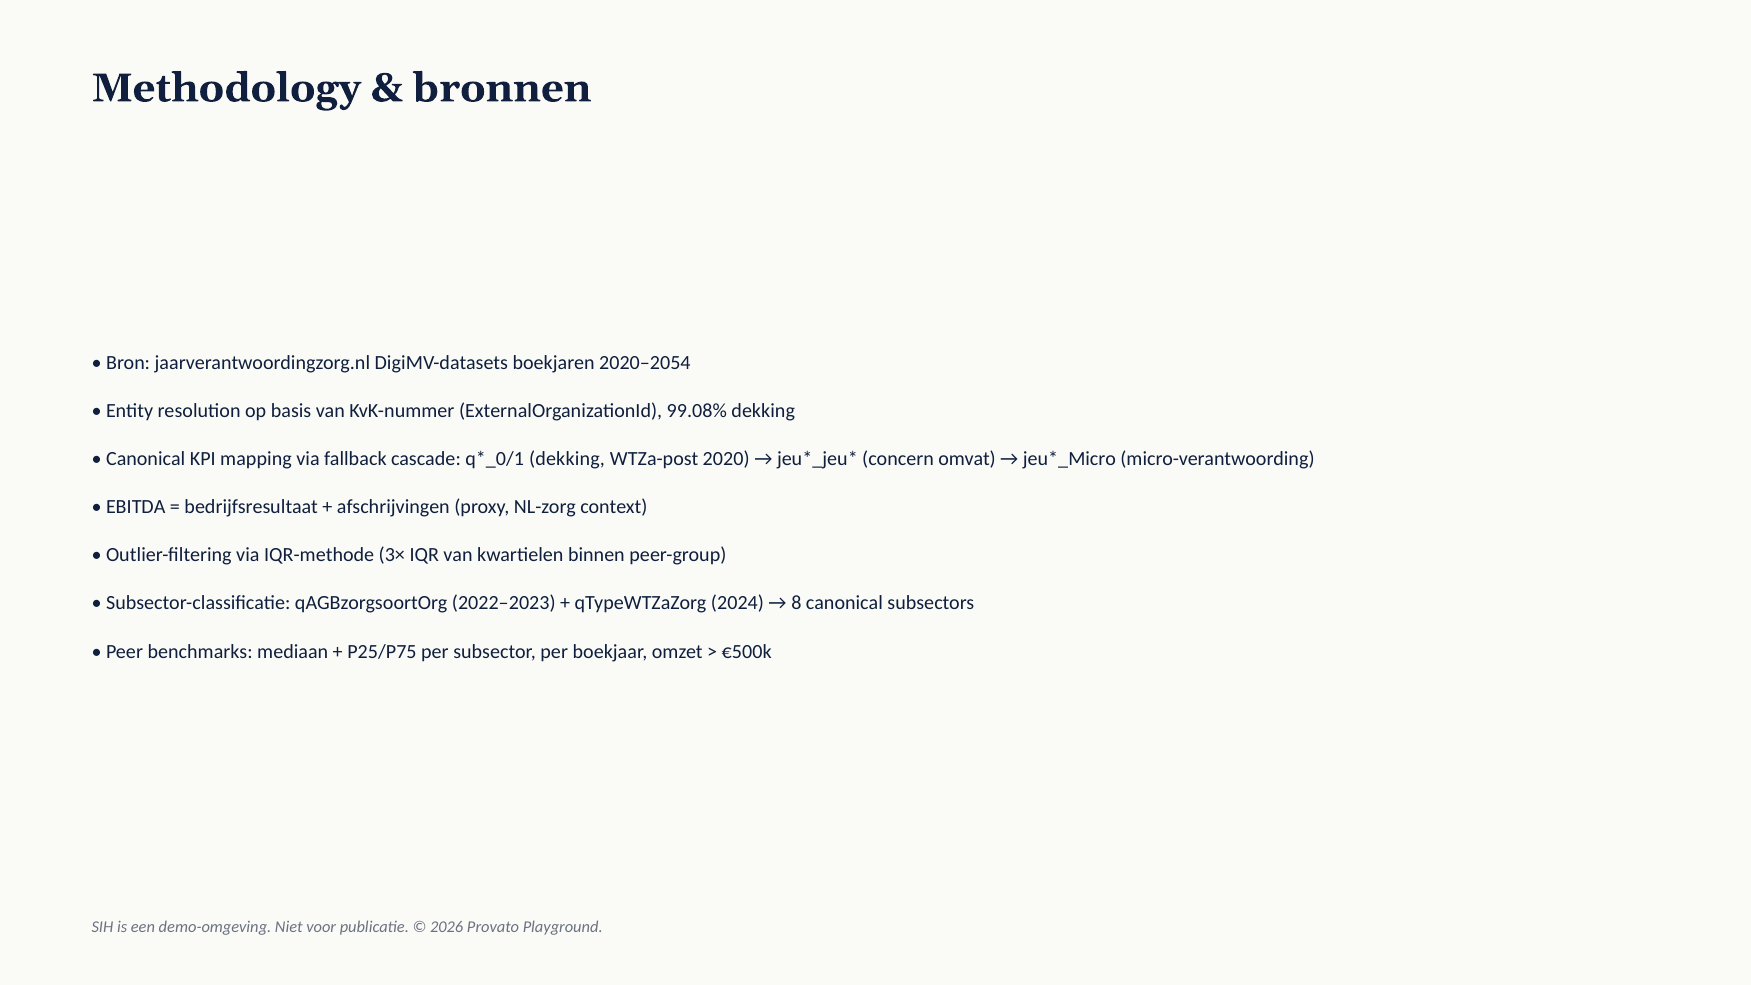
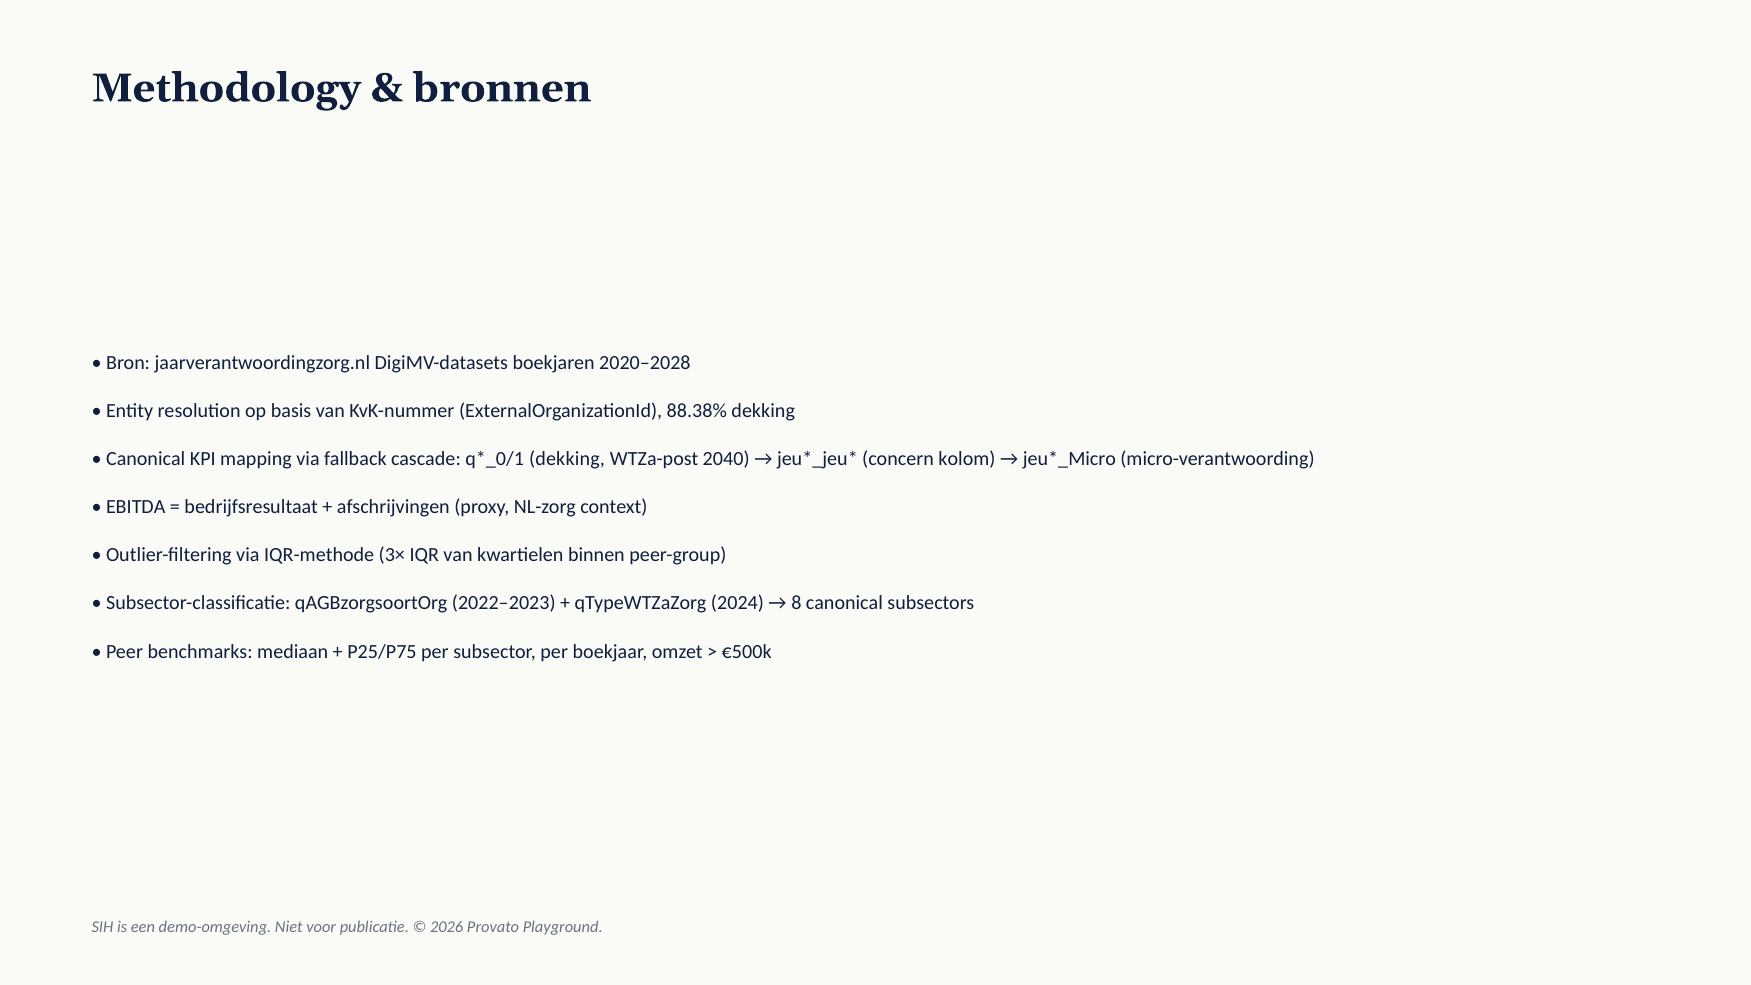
2020–2054: 2020–2054 -> 2020–2028
99.08%: 99.08% -> 88.38%
2020: 2020 -> 2040
omvat: omvat -> kolom
